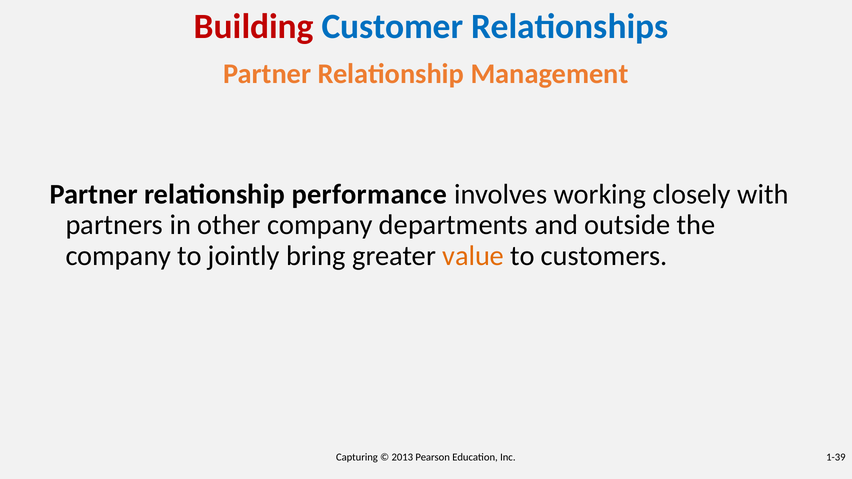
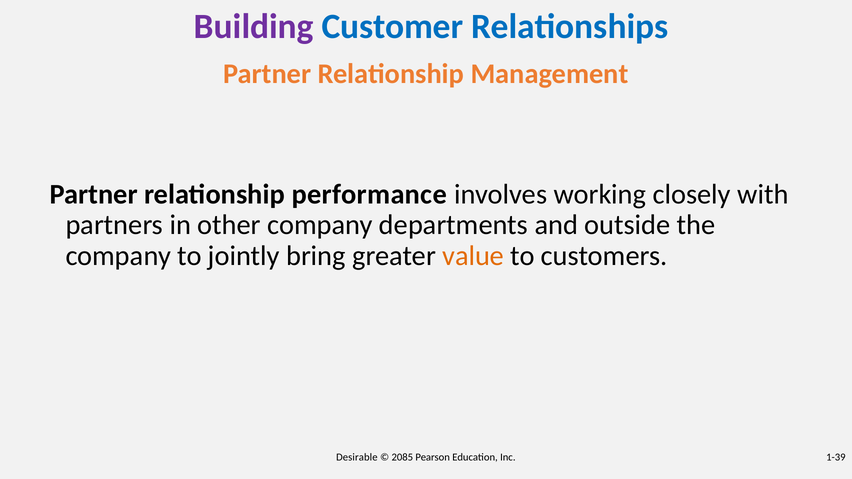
Building colour: red -> purple
Capturing: Capturing -> Desirable
2013: 2013 -> 2085
